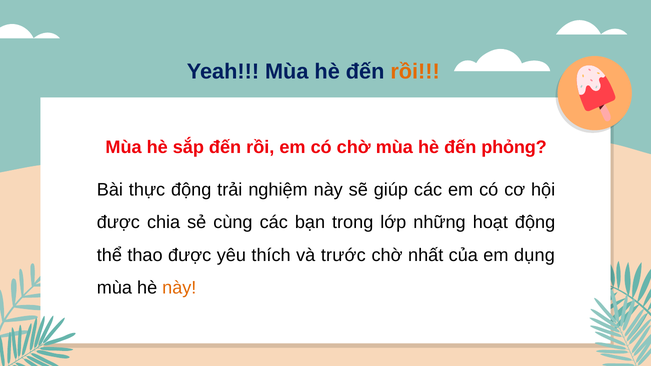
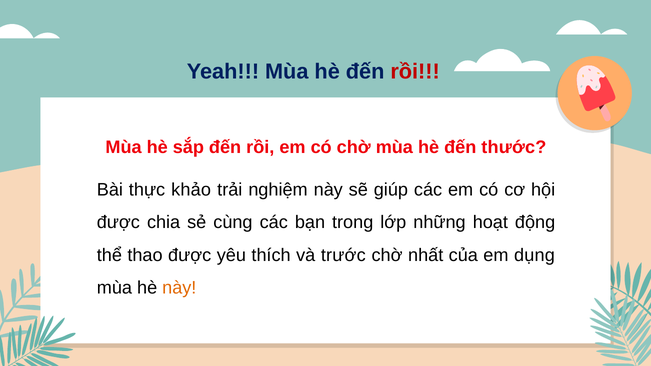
rồi at (415, 72) colour: orange -> red
phỏng: phỏng -> thước
thực động: động -> khảo
